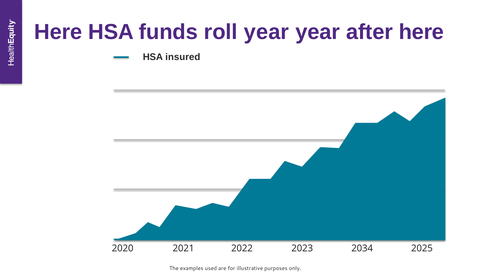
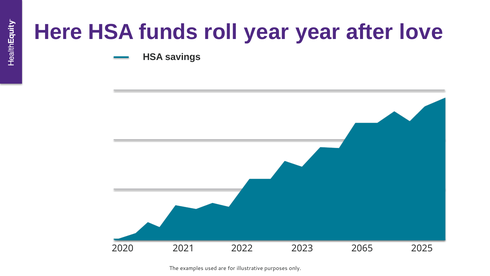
after here: here -> love
insured: insured -> savings
2034: 2034 -> 2065
